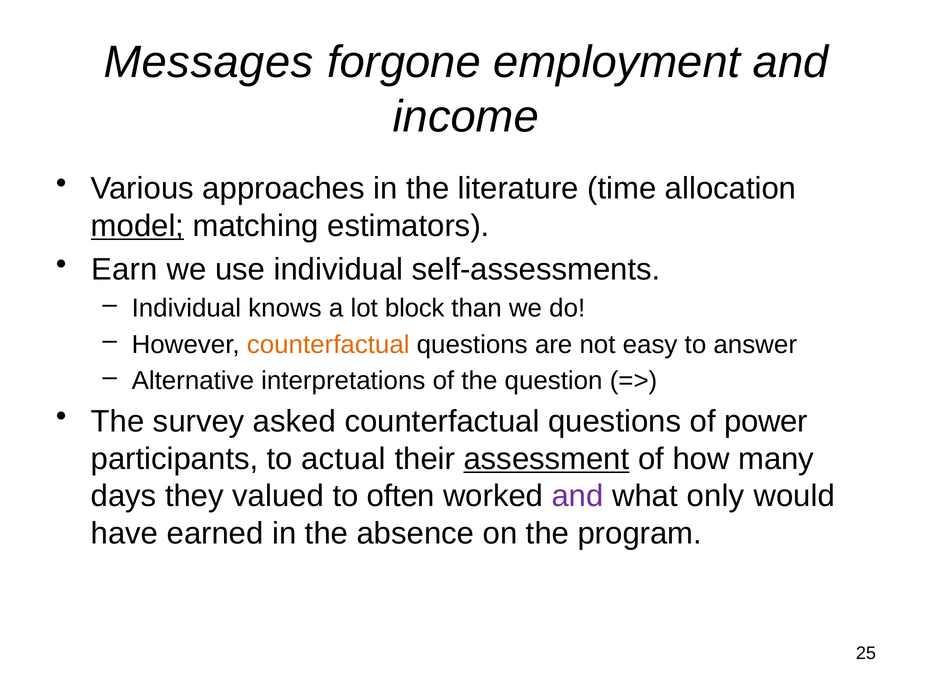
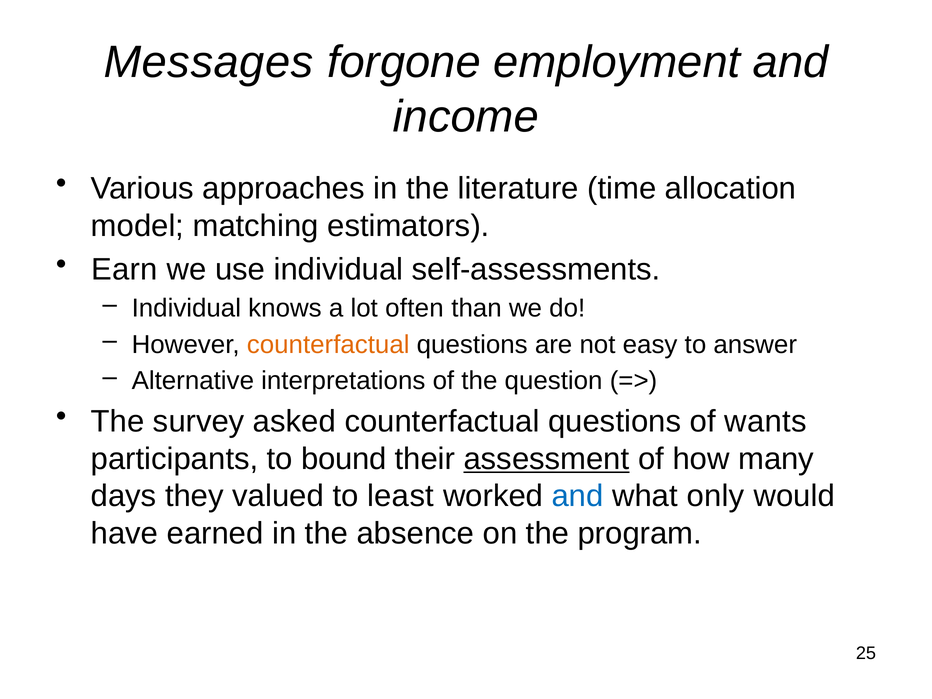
model underline: present -> none
block: block -> often
power: power -> wants
actual: actual -> bound
often: often -> least
and at (578, 496) colour: purple -> blue
